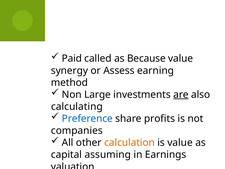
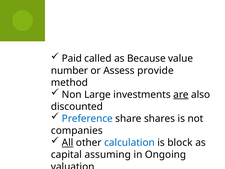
synergy: synergy -> number
earning: earning -> provide
calculating: calculating -> discounted
profits: profits -> shares
All underline: none -> present
calculation colour: orange -> blue
is value: value -> block
Earnings: Earnings -> Ongoing
